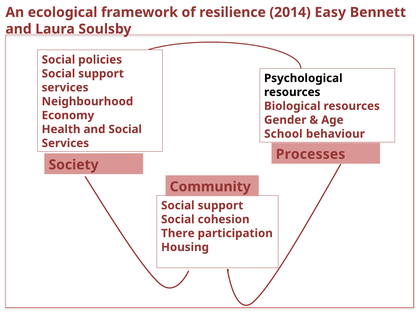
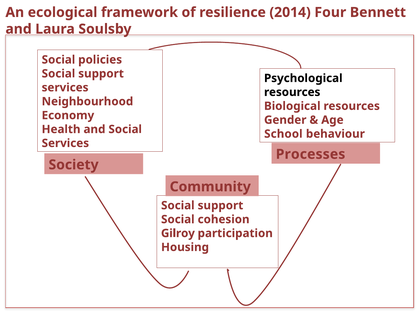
Easy: Easy -> Four
There: There -> Gilroy
